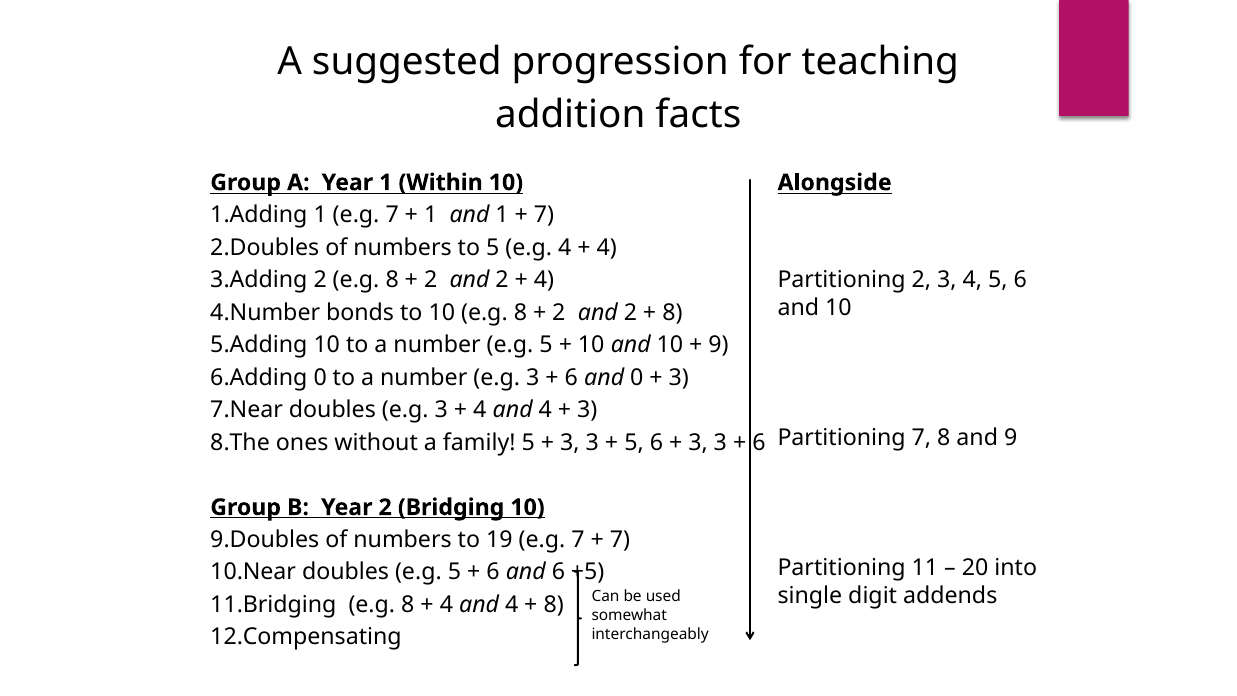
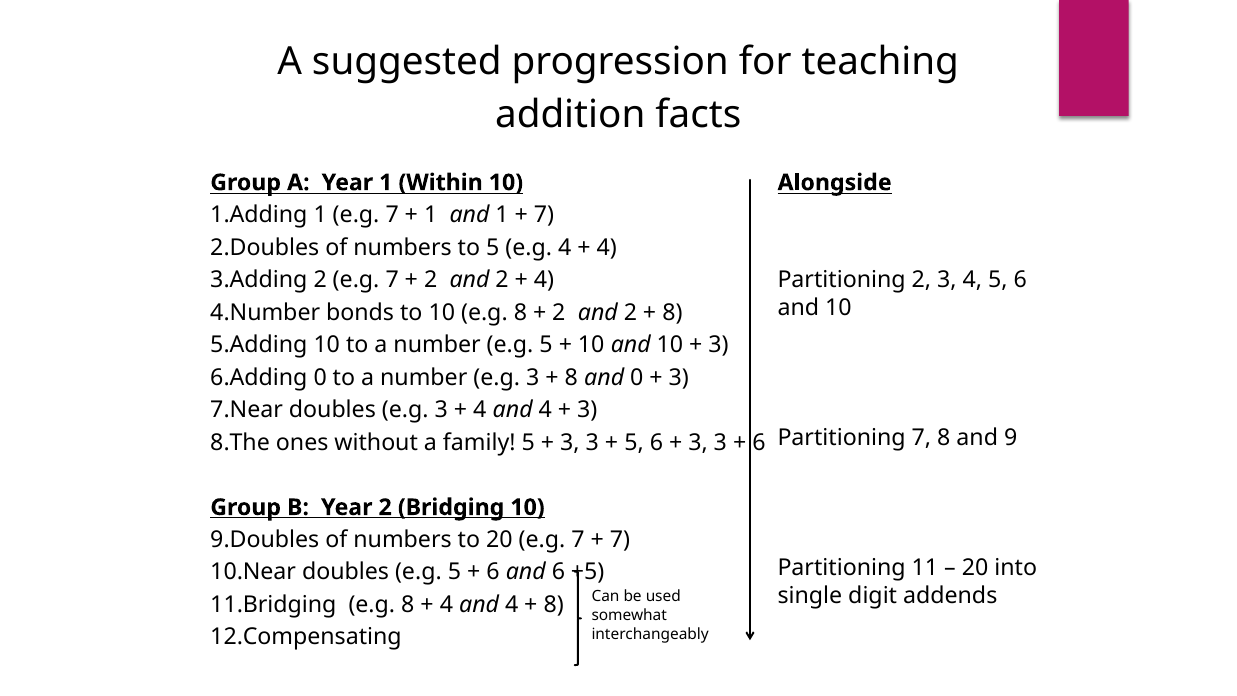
2 e.g 8: 8 -> 7
9 at (719, 345): 9 -> 3
6 at (571, 377): 6 -> 8
to 19: 19 -> 20
